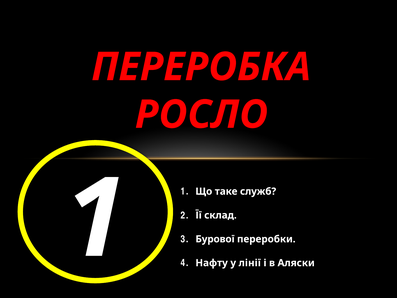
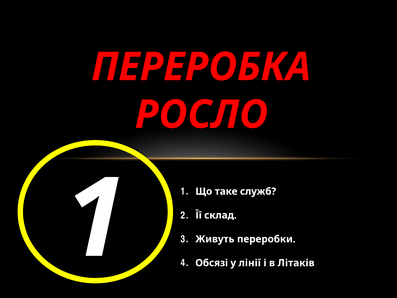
Бурової: Бурової -> Живуть
Нафту: Нафту -> Обсязі
Аляски: Аляски -> Літаків
